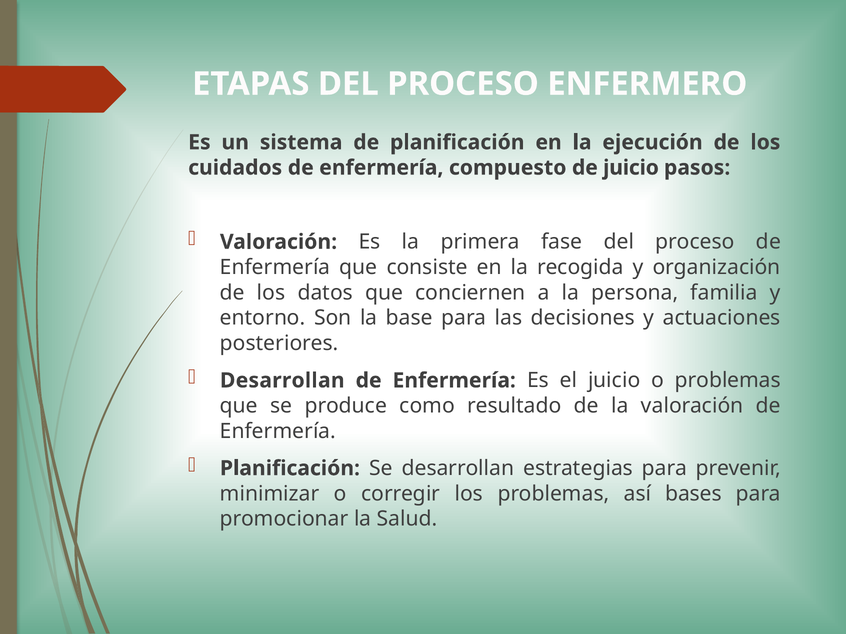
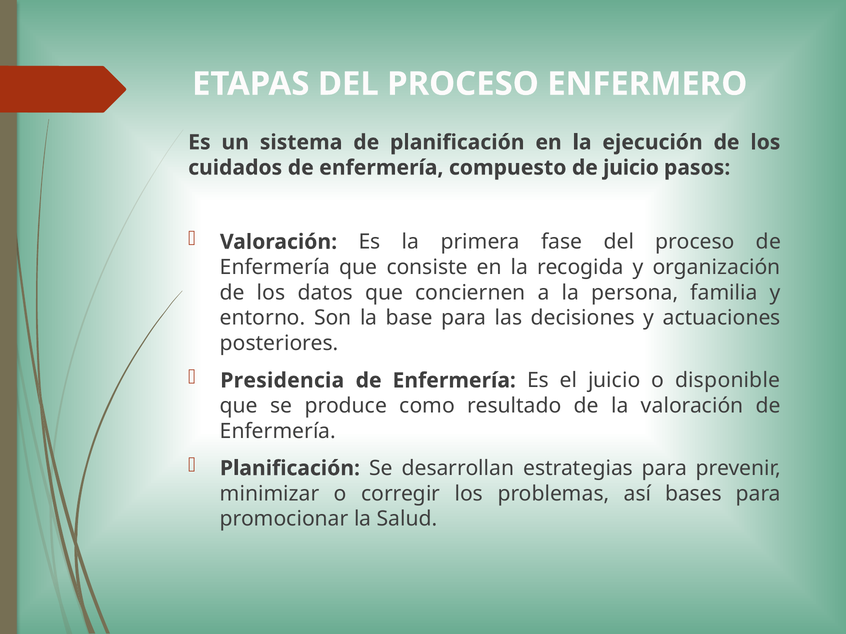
Desarrollan at (282, 381): Desarrollan -> Presidencia
o problemas: problemas -> disponible
